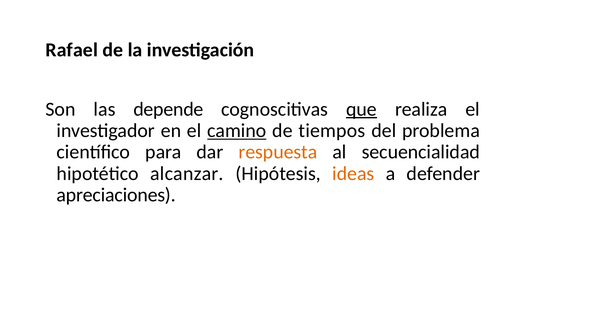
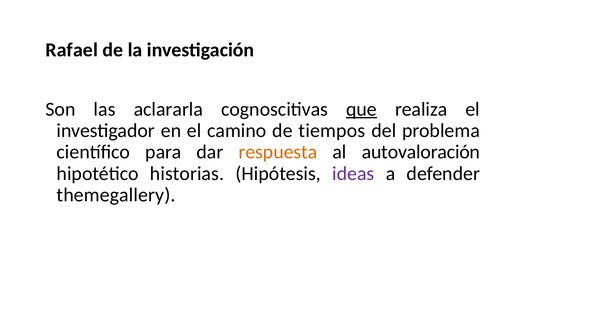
depende: depende -> aclararla
camino underline: present -> none
secuencialidad: secuencialidad -> autovaloración
alcanzar: alcanzar -> historias
ideas colour: orange -> purple
apreciaciones: apreciaciones -> themegallery
